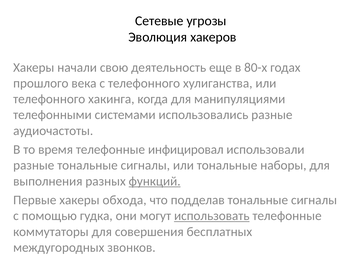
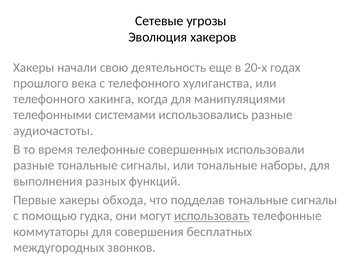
80-х: 80-х -> 20-х
инфицировал: инфицировал -> совершенных
функций underline: present -> none
